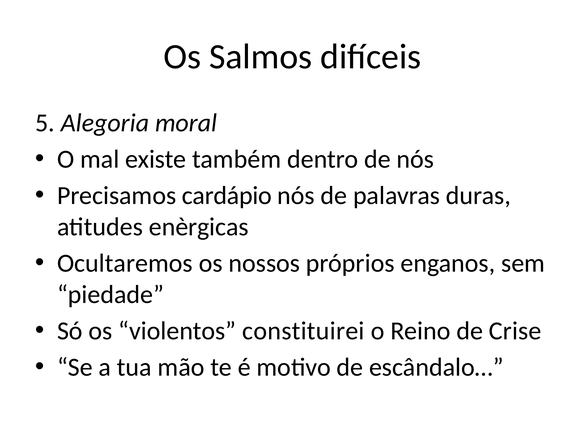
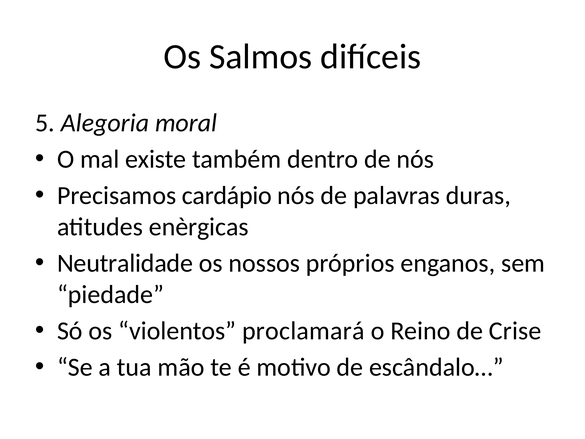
Ocultaremos: Ocultaremos -> Neutralidade
constituirei: constituirei -> proclamará
